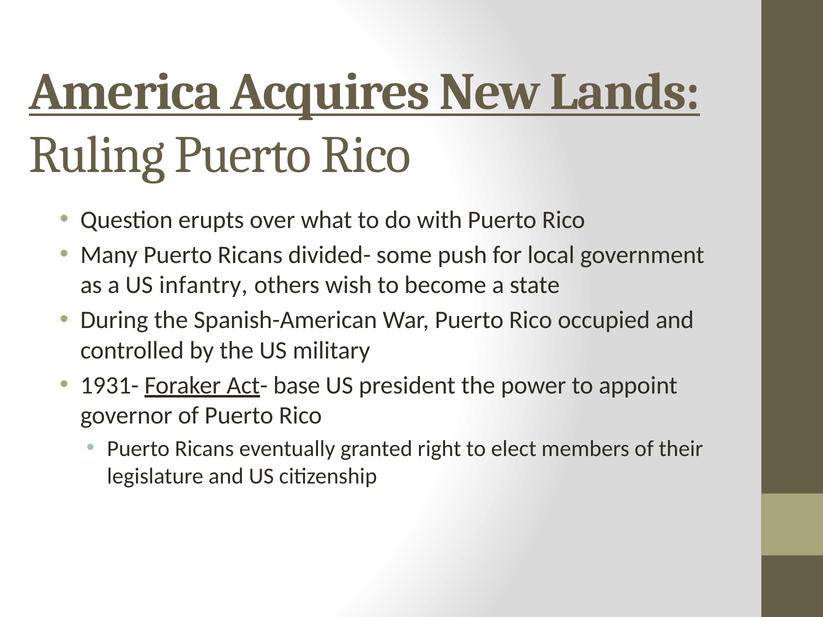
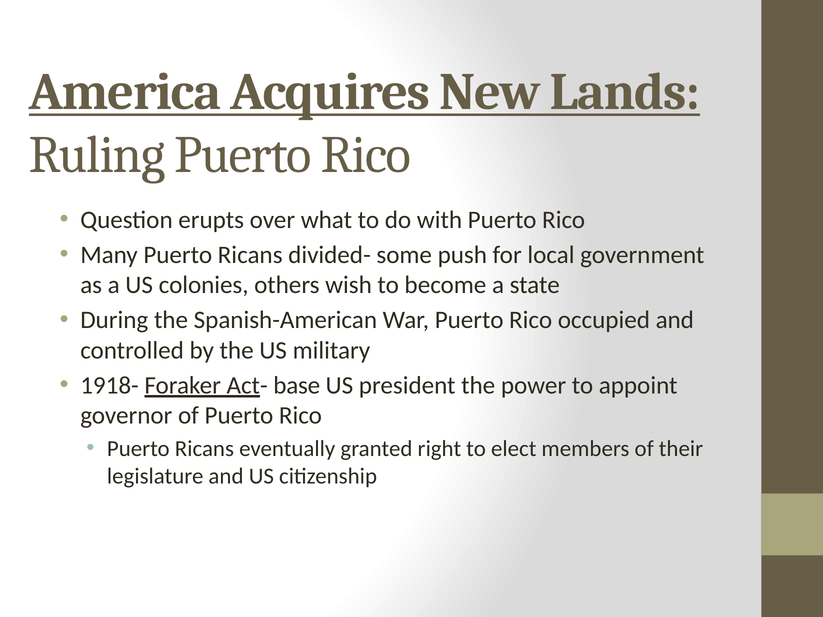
infantry: infantry -> colonies
1931-: 1931- -> 1918-
